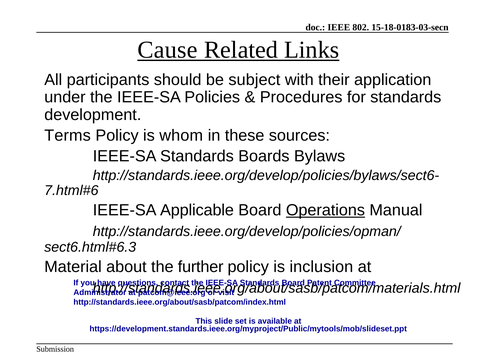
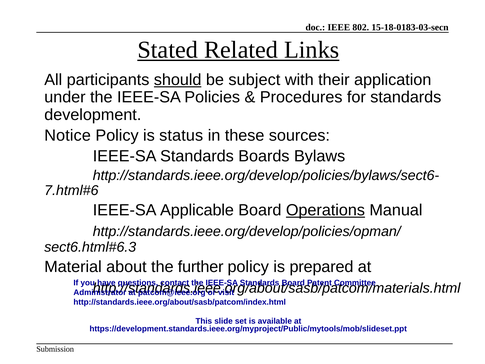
Cause: Cause -> Stated
should underline: none -> present
Terms: Terms -> Notice
whom: whom -> status
inclusion: inclusion -> prepared
